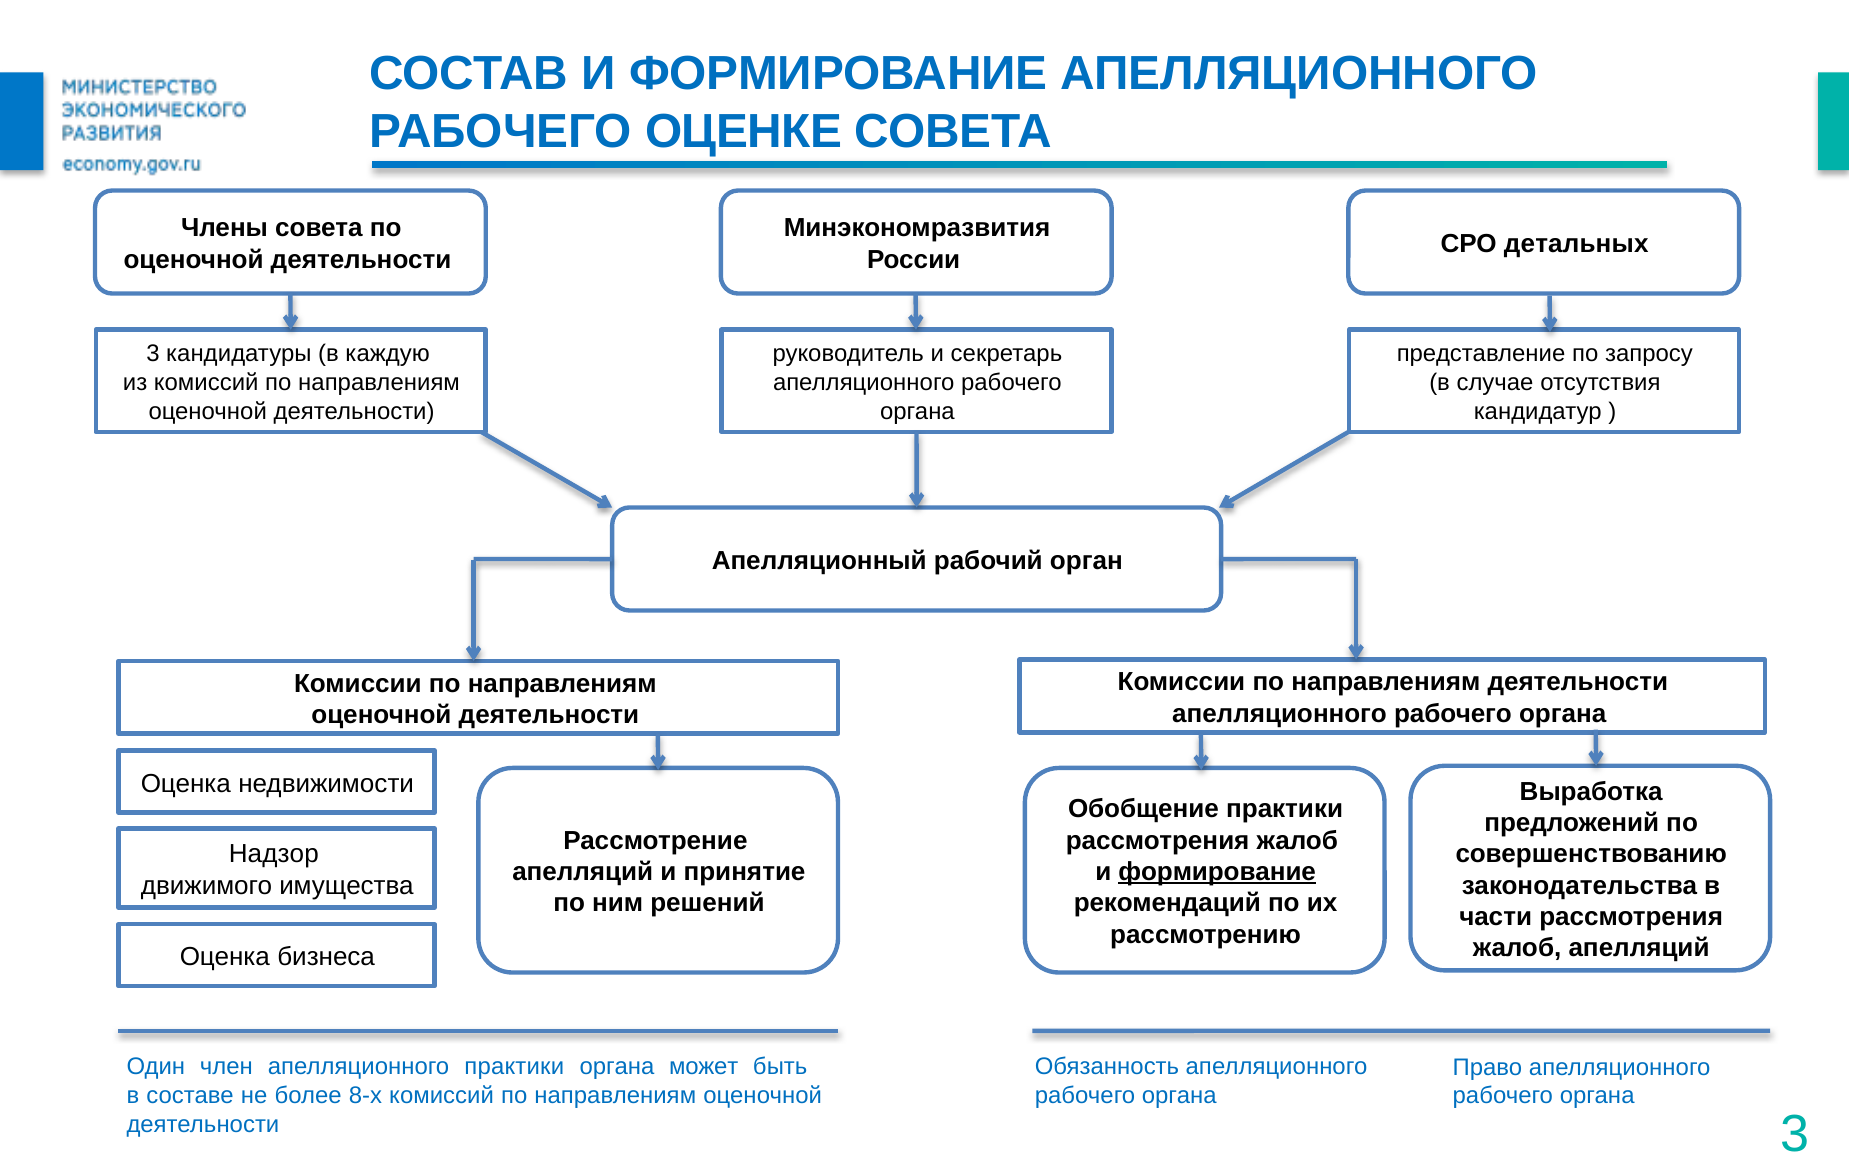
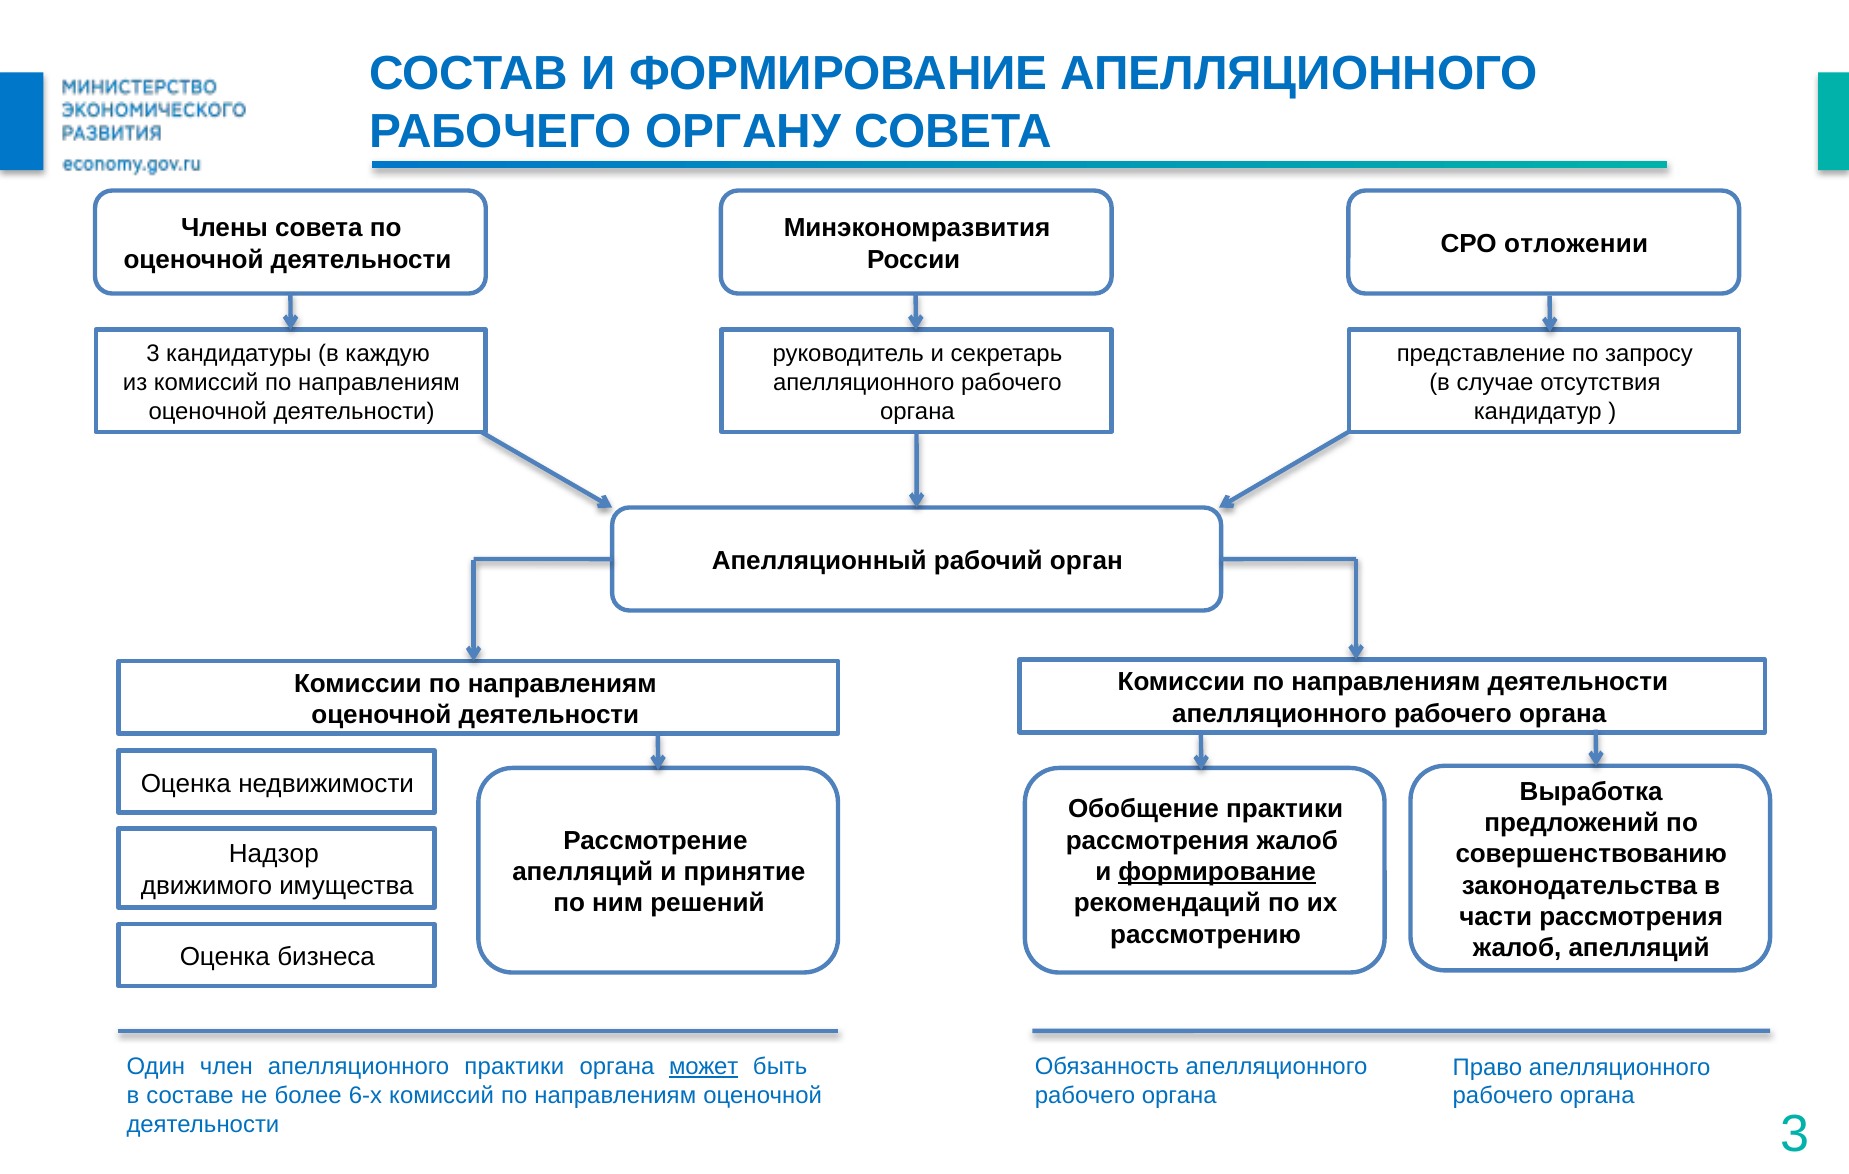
ОЦЕНКЕ: ОЦЕНКЕ -> ОРГАНУ
детальных: детальных -> отложении
может underline: none -> present
8-х: 8-х -> 6-х
